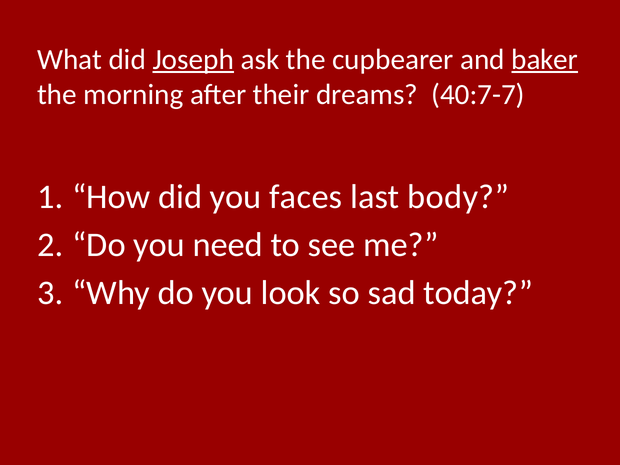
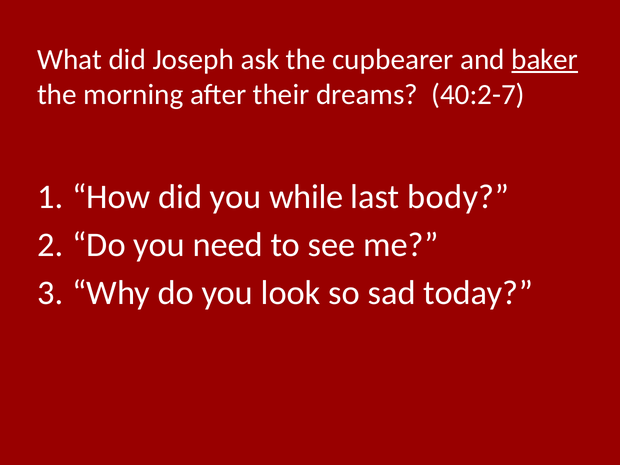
Joseph underline: present -> none
40:7-7: 40:7-7 -> 40:2-7
faces: faces -> while
